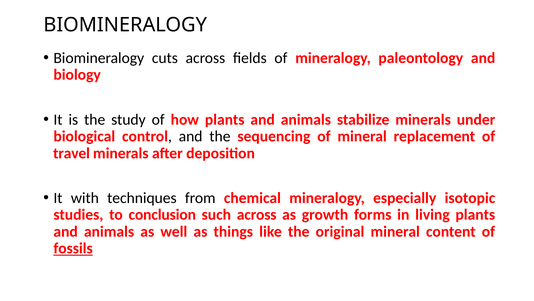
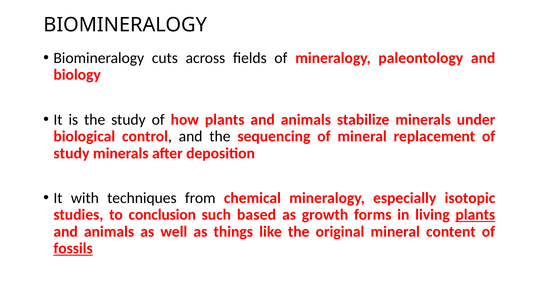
travel at (72, 153): travel -> study
such across: across -> based
plants at (475, 214) underline: none -> present
